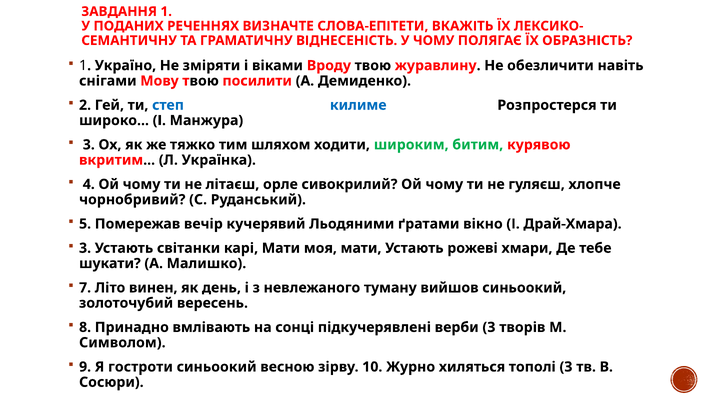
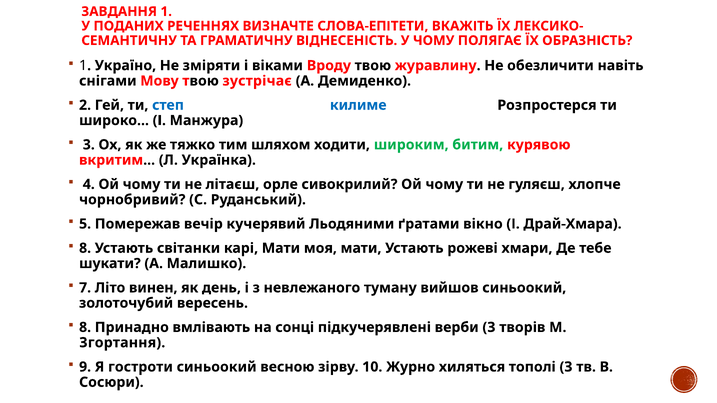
посилити: посилити -> зустрічає
3 at (85, 248): 3 -> 8
Символом: Символом -> Згортання
